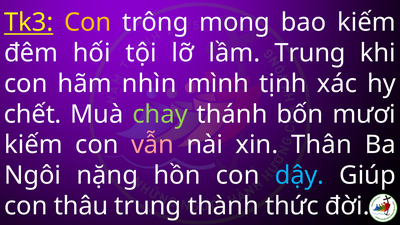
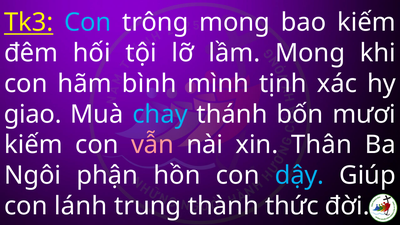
Con at (88, 22) colour: yellow -> light blue
lầm Trung: Trung -> Mong
nhìn: nhìn -> bình
chết: chết -> giao
chay colour: light green -> light blue
nặng: nặng -> phận
thâu: thâu -> lánh
